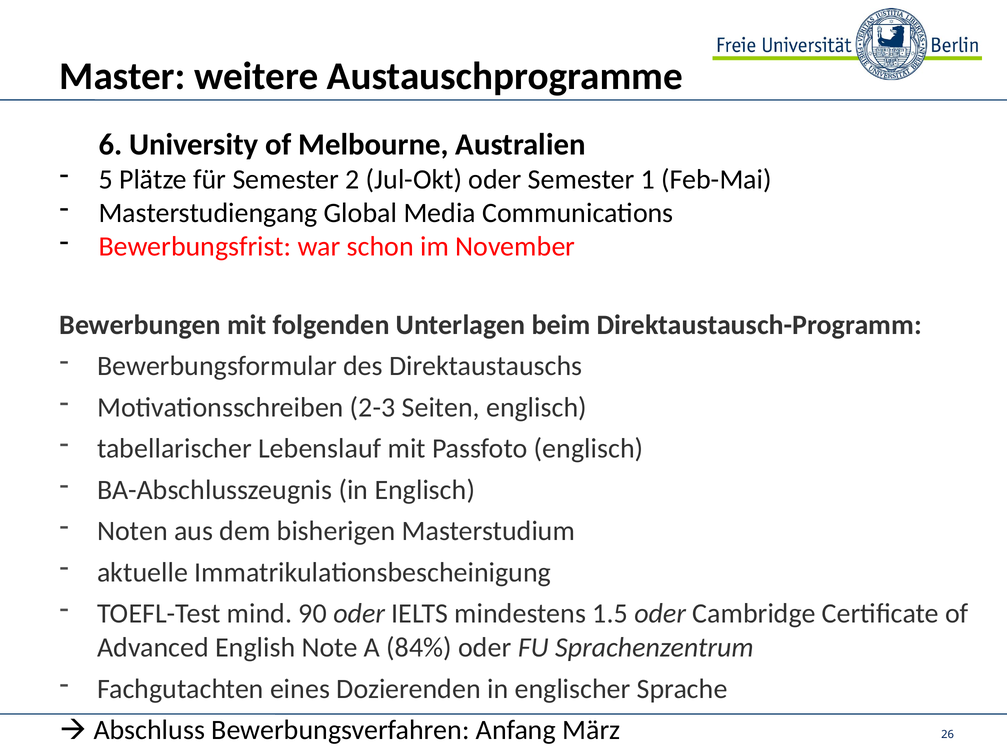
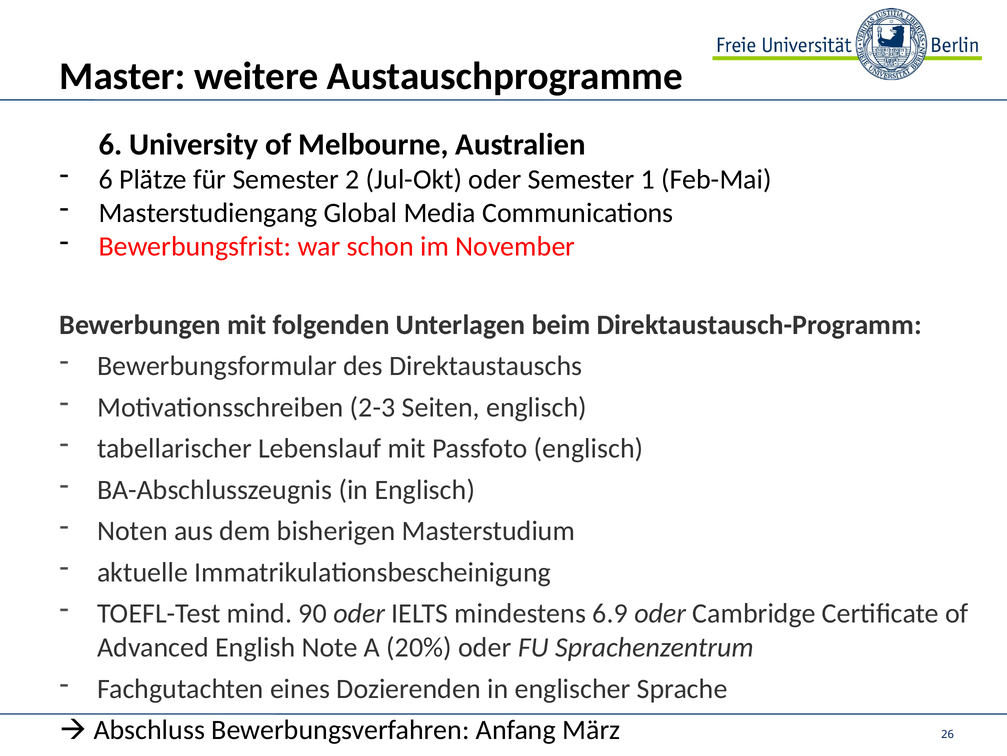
5 at (106, 179): 5 -> 6
1.5: 1.5 -> 6.9
84%: 84% -> 20%
